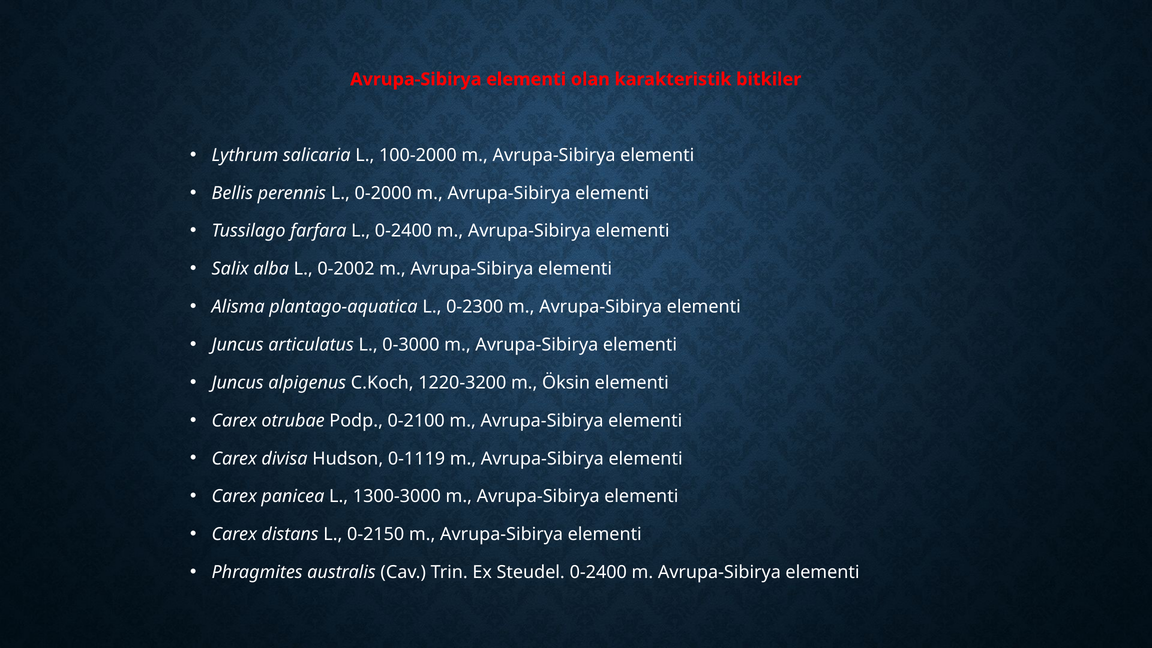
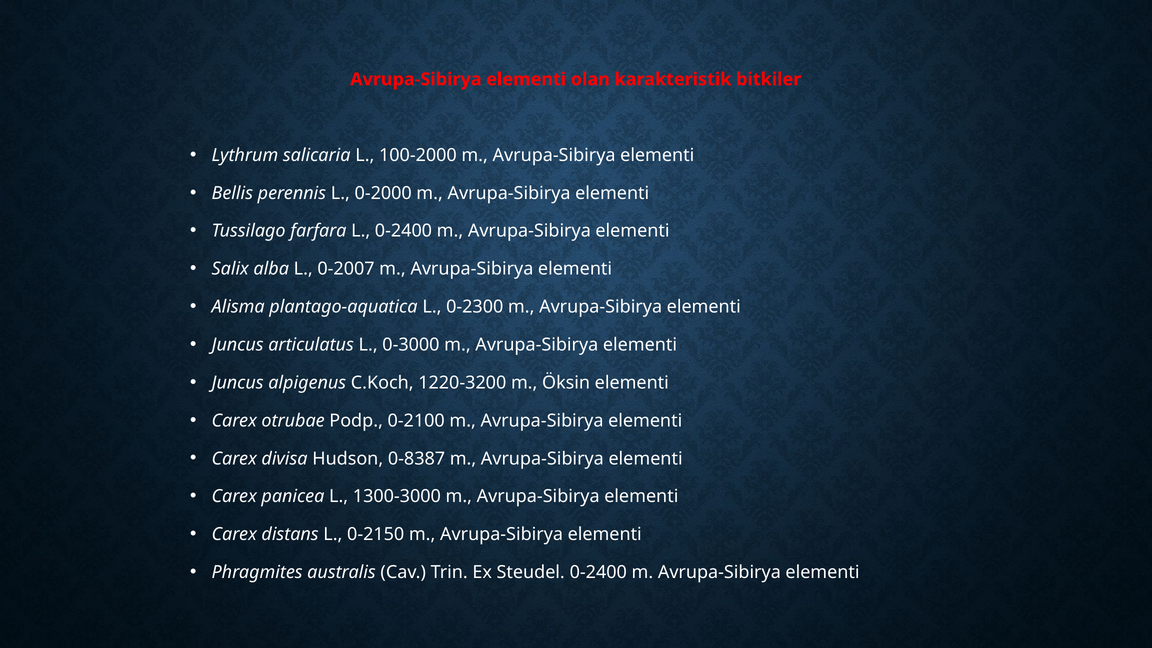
0-2002: 0-2002 -> 0-2007
0-1119: 0-1119 -> 0-8387
